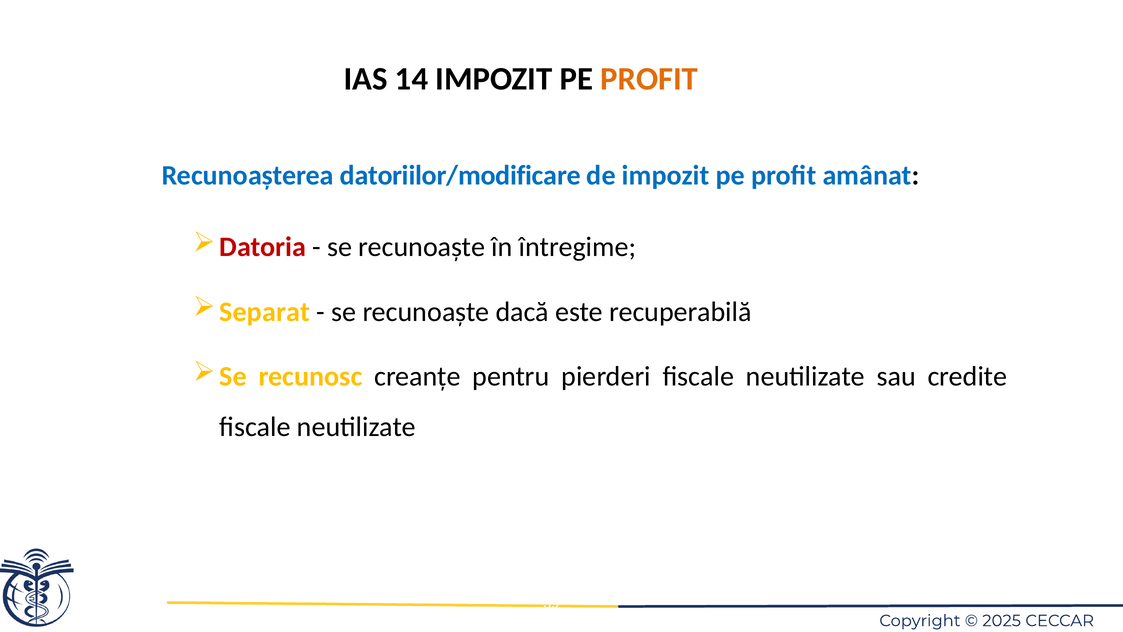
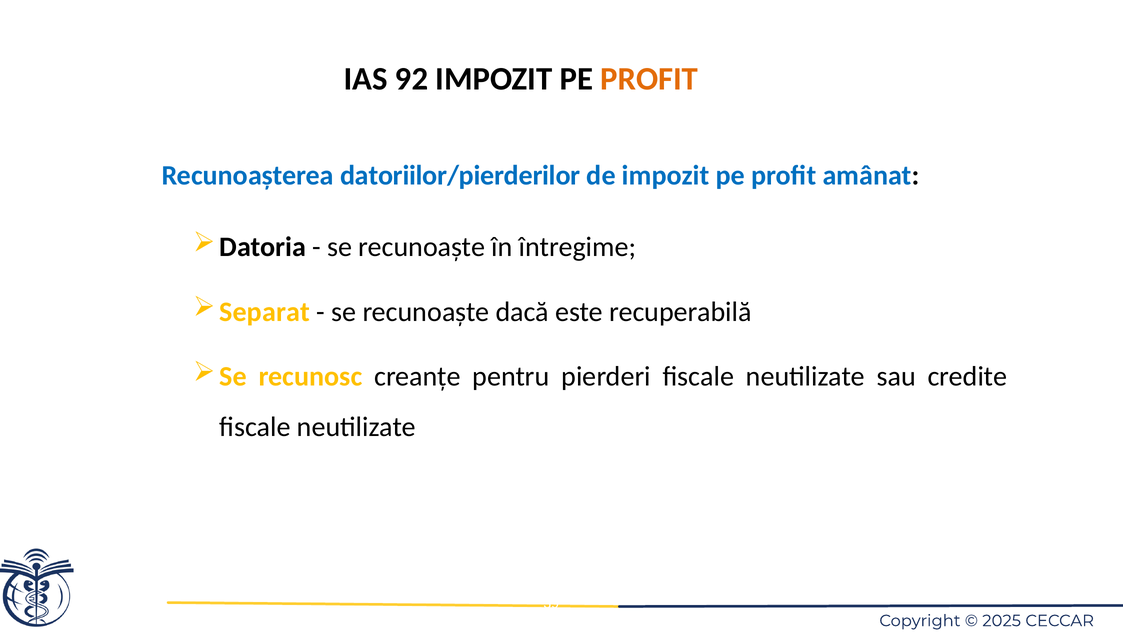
14: 14 -> 92
datoriilor/modificare: datoriilor/modificare -> datoriilor/pierderilor
Datoria colour: red -> black
